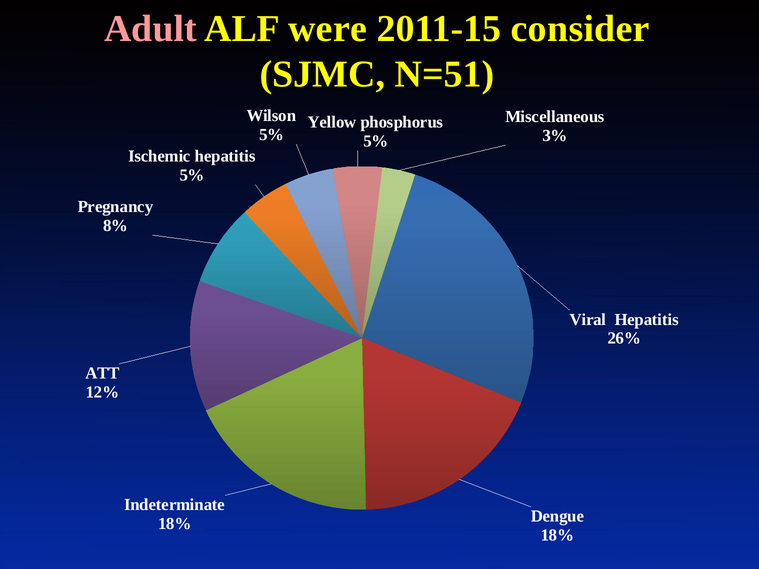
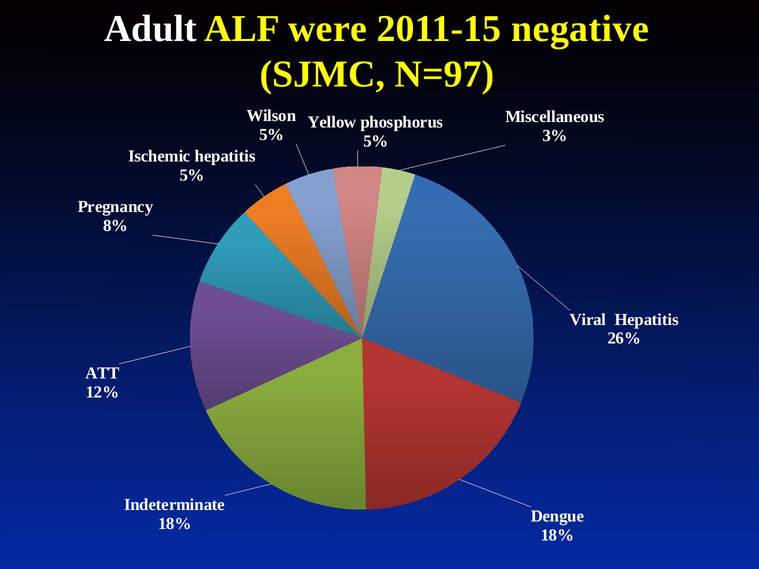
Adult colour: pink -> white
consider: consider -> negative
N=51: N=51 -> N=97
